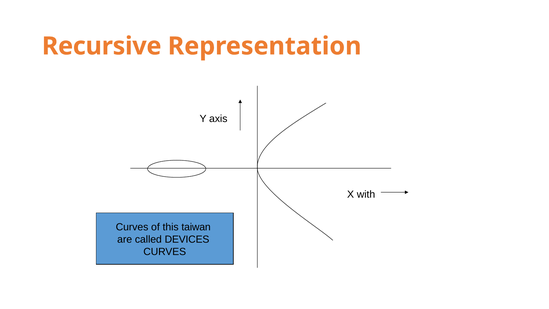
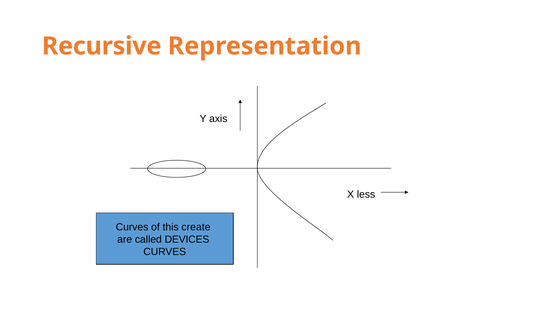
with: with -> less
taiwan: taiwan -> create
